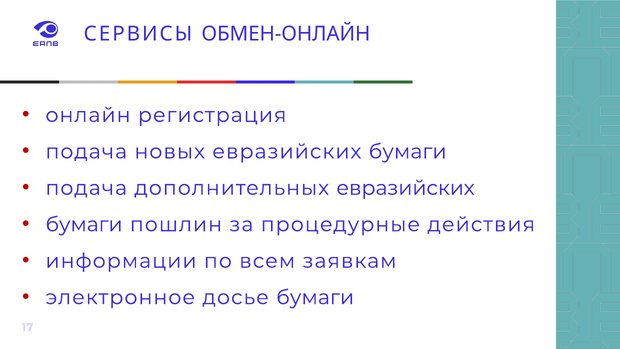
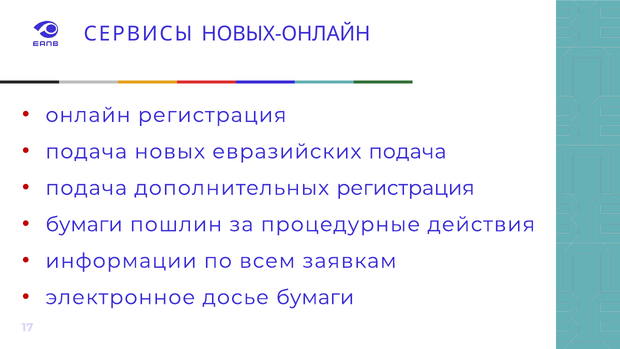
ОБМЕН-ОНЛАЙН: ОБМЕН-ОНЛАЙН -> НОВЫХ-ОНЛАЙН
евразийских бумаги: бумаги -> подача
дополнительных евразийских: евразийских -> регистрация
